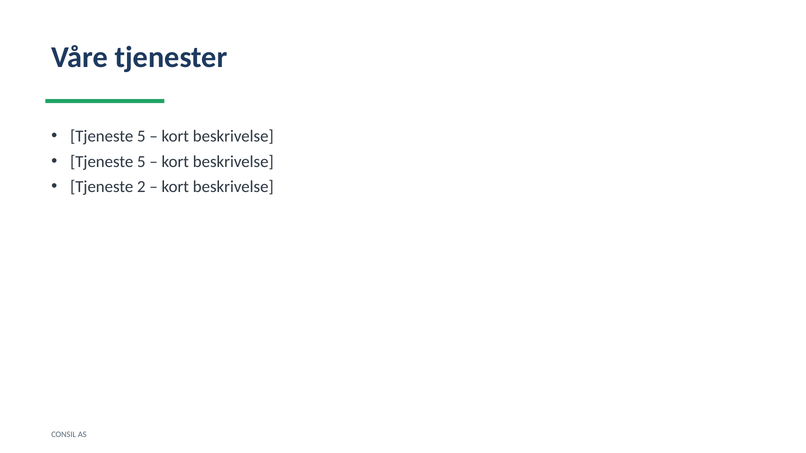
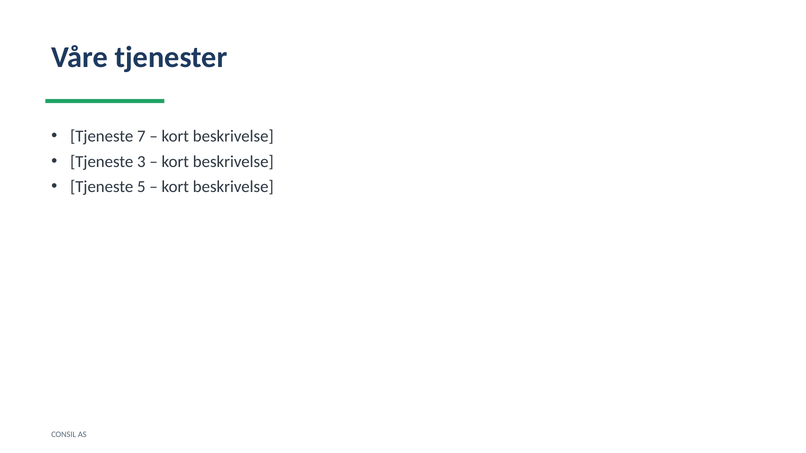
5 at (141, 137): 5 -> 7
5 at (141, 162): 5 -> 3
2: 2 -> 5
